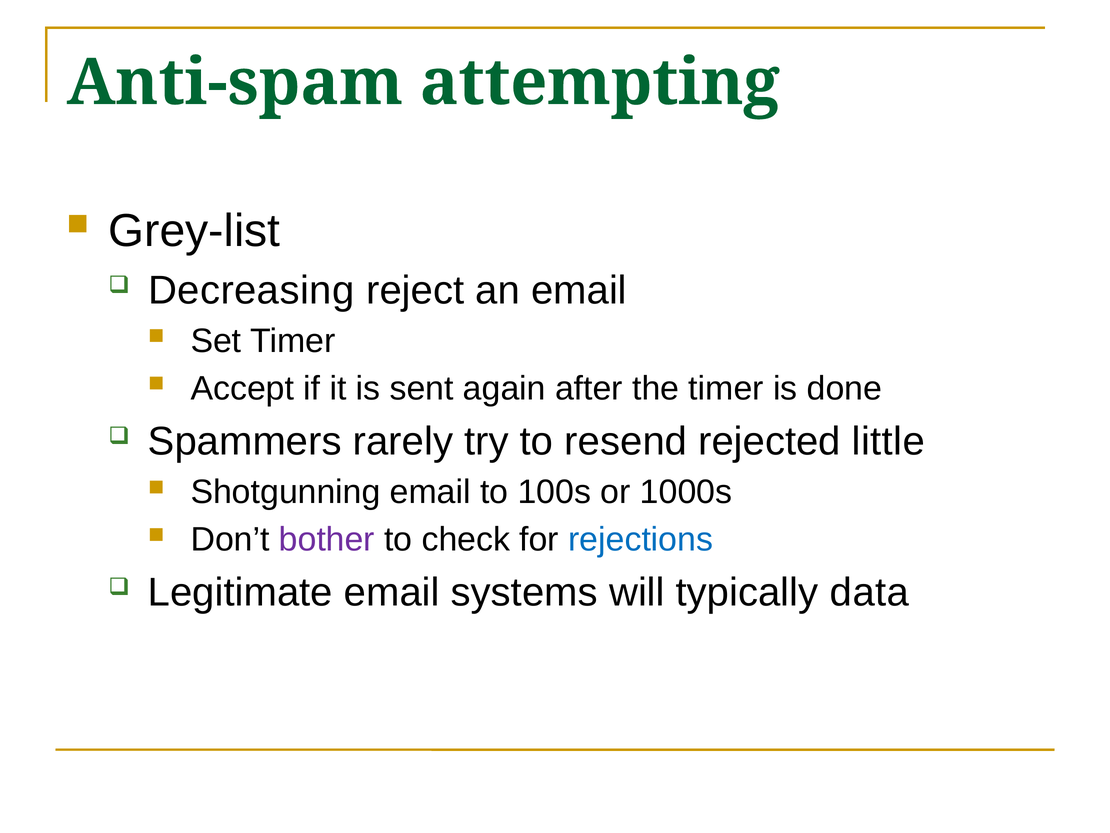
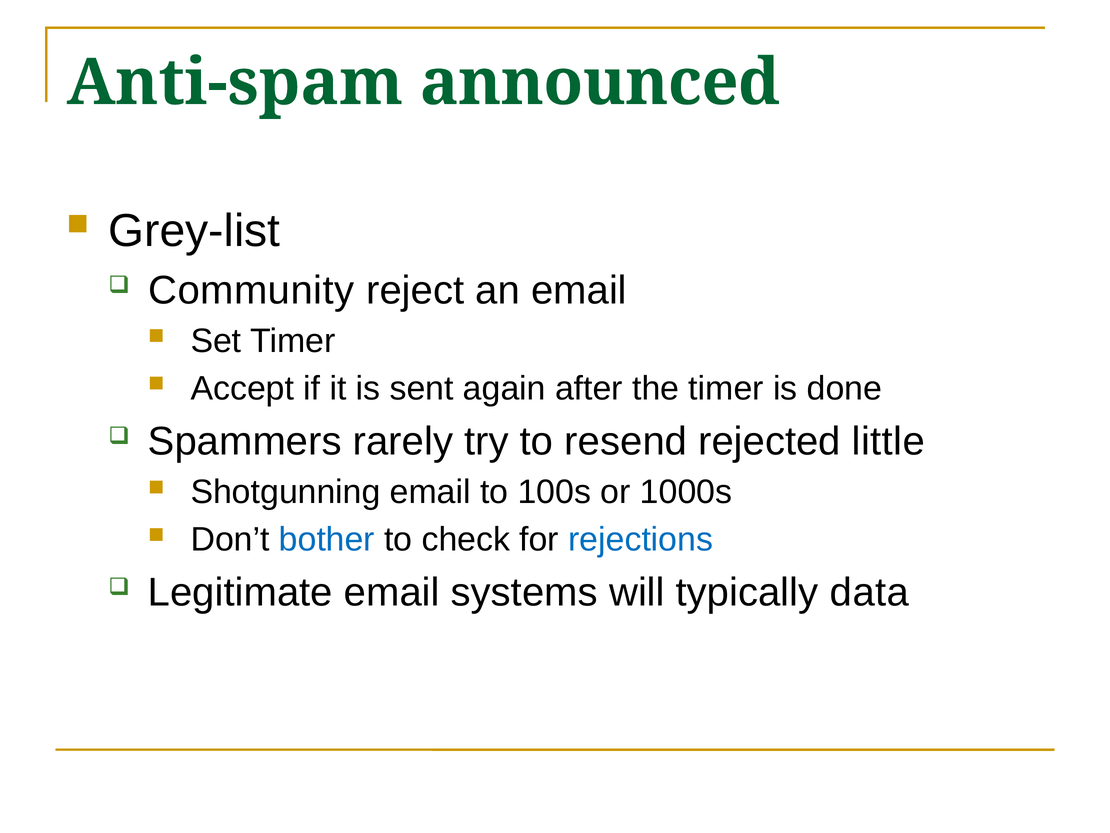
attempting: attempting -> announced
Decreasing: Decreasing -> Community
bother colour: purple -> blue
